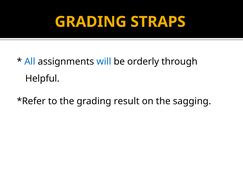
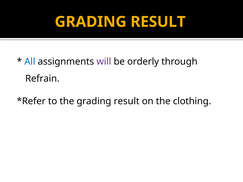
STRAPS at (158, 22): STRAPS -> RESULT
will colour: blue -> purple
Helpful: Helpful -> Refrain
sagging: sagging -> clothing
